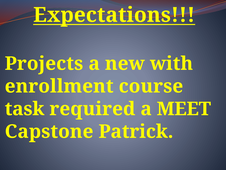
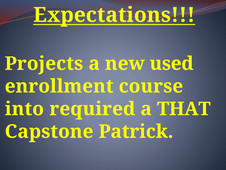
with: with -> used
task: task -> into
MEET: MEET -> THAT
